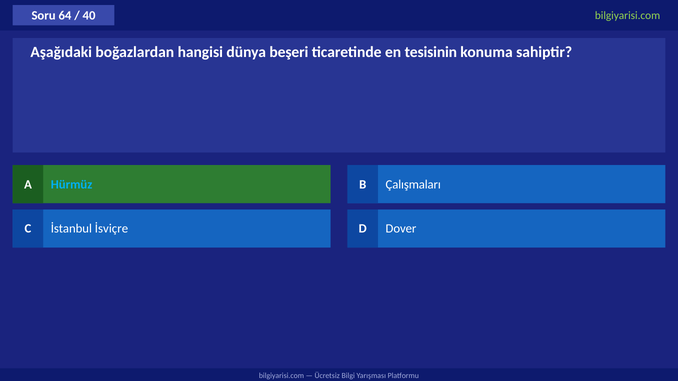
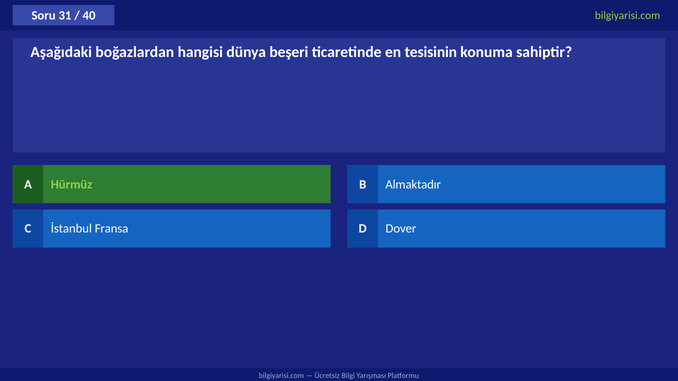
64: 64 -> 31
Hürmüz colour: light blue -> light green
Çalışmaları: Çalışmaları -> Almaktadır
İsviçre: İsviçre -> Fransa
